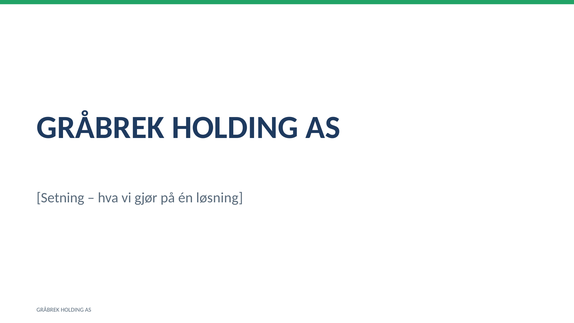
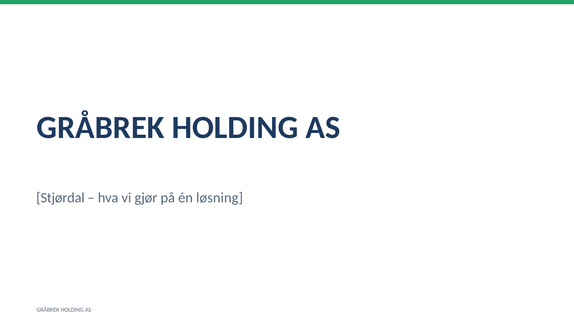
Setning: Setning -> Stjørdal
